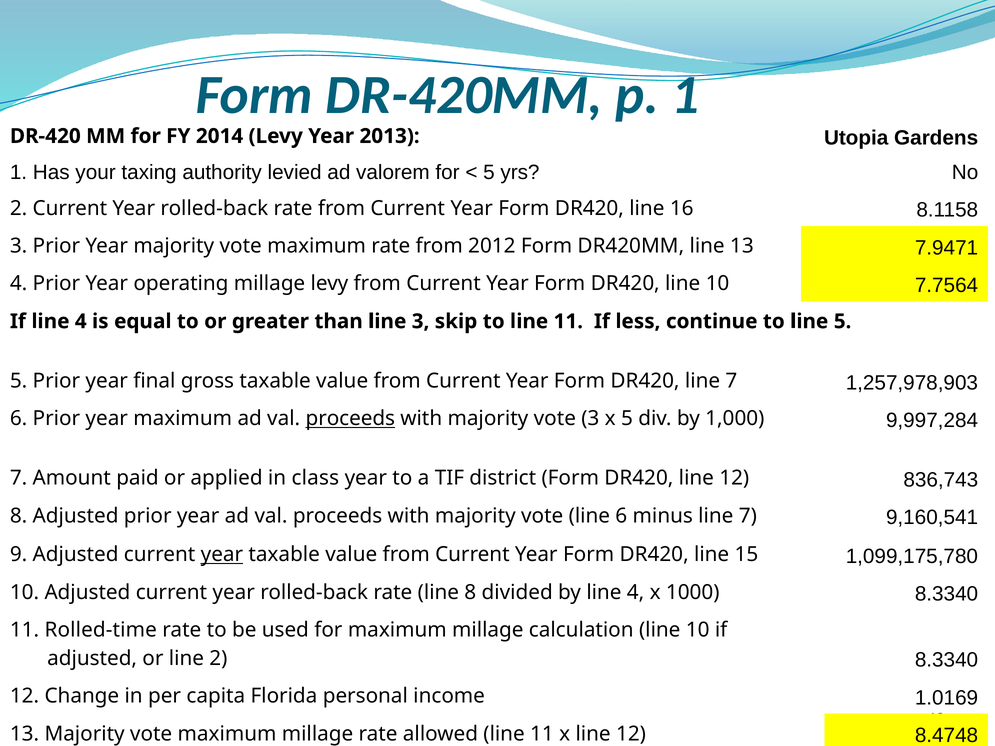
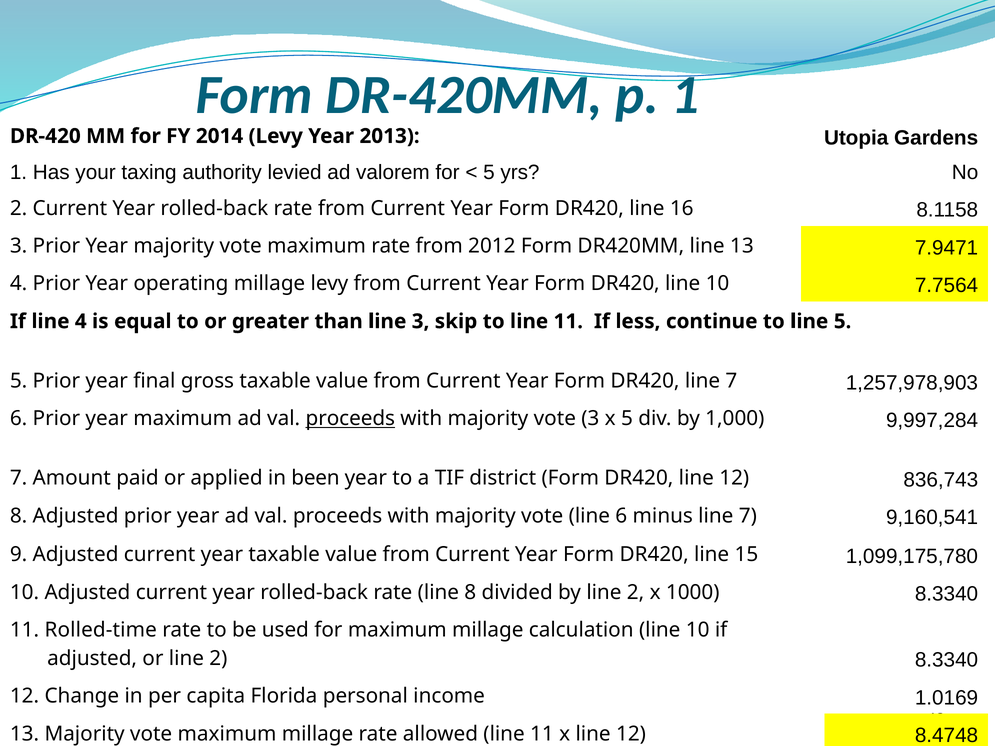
class: class -> been
year at (222, 555) underline: present -> none
by line 4: 4 -> 2
